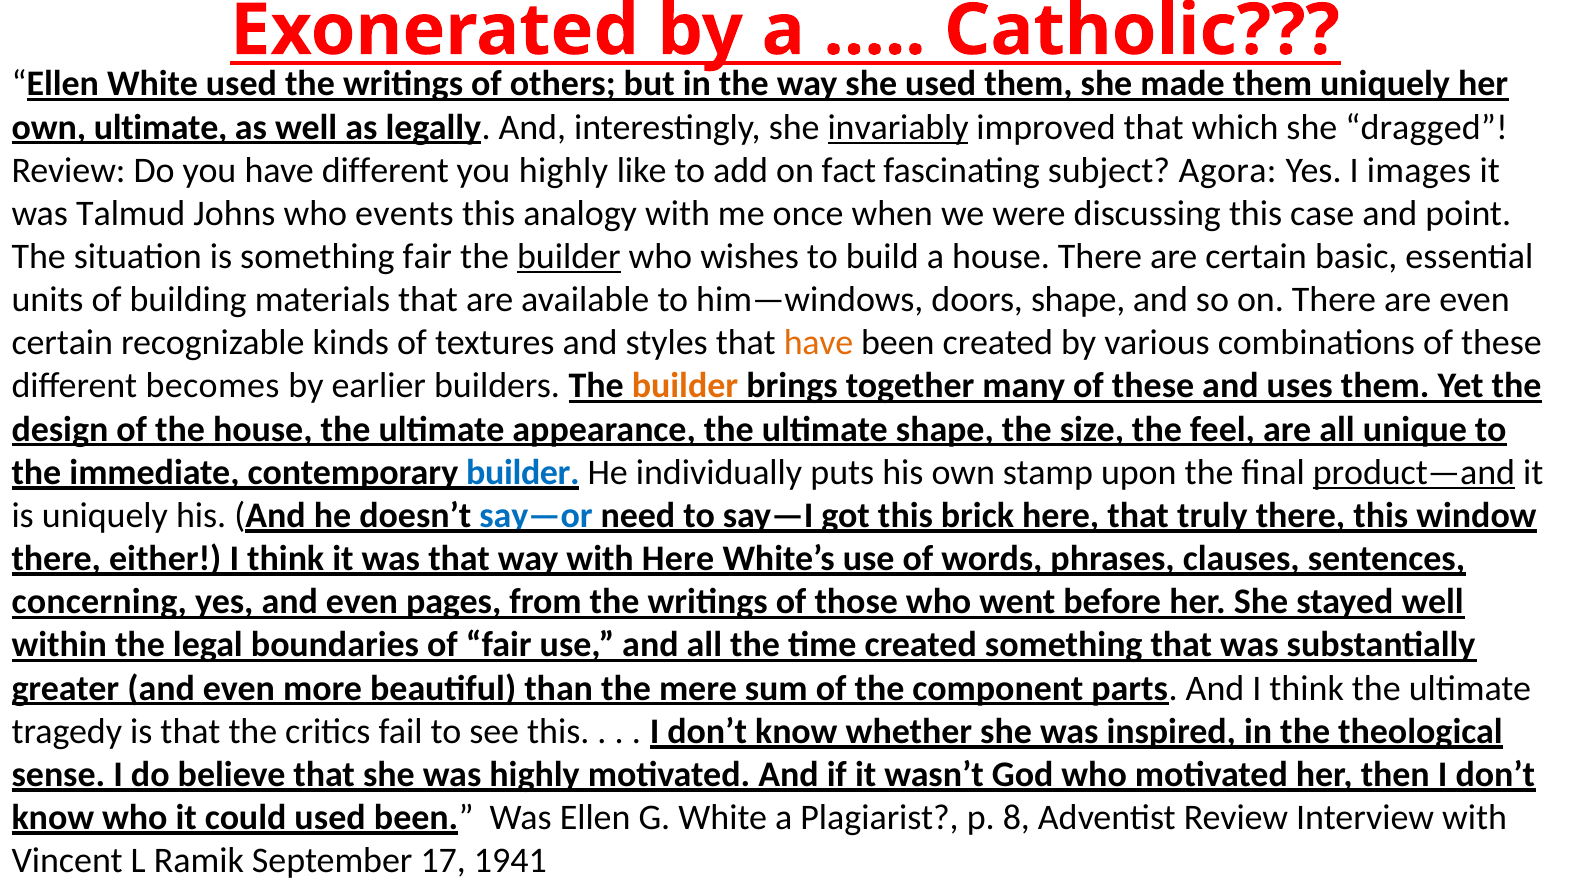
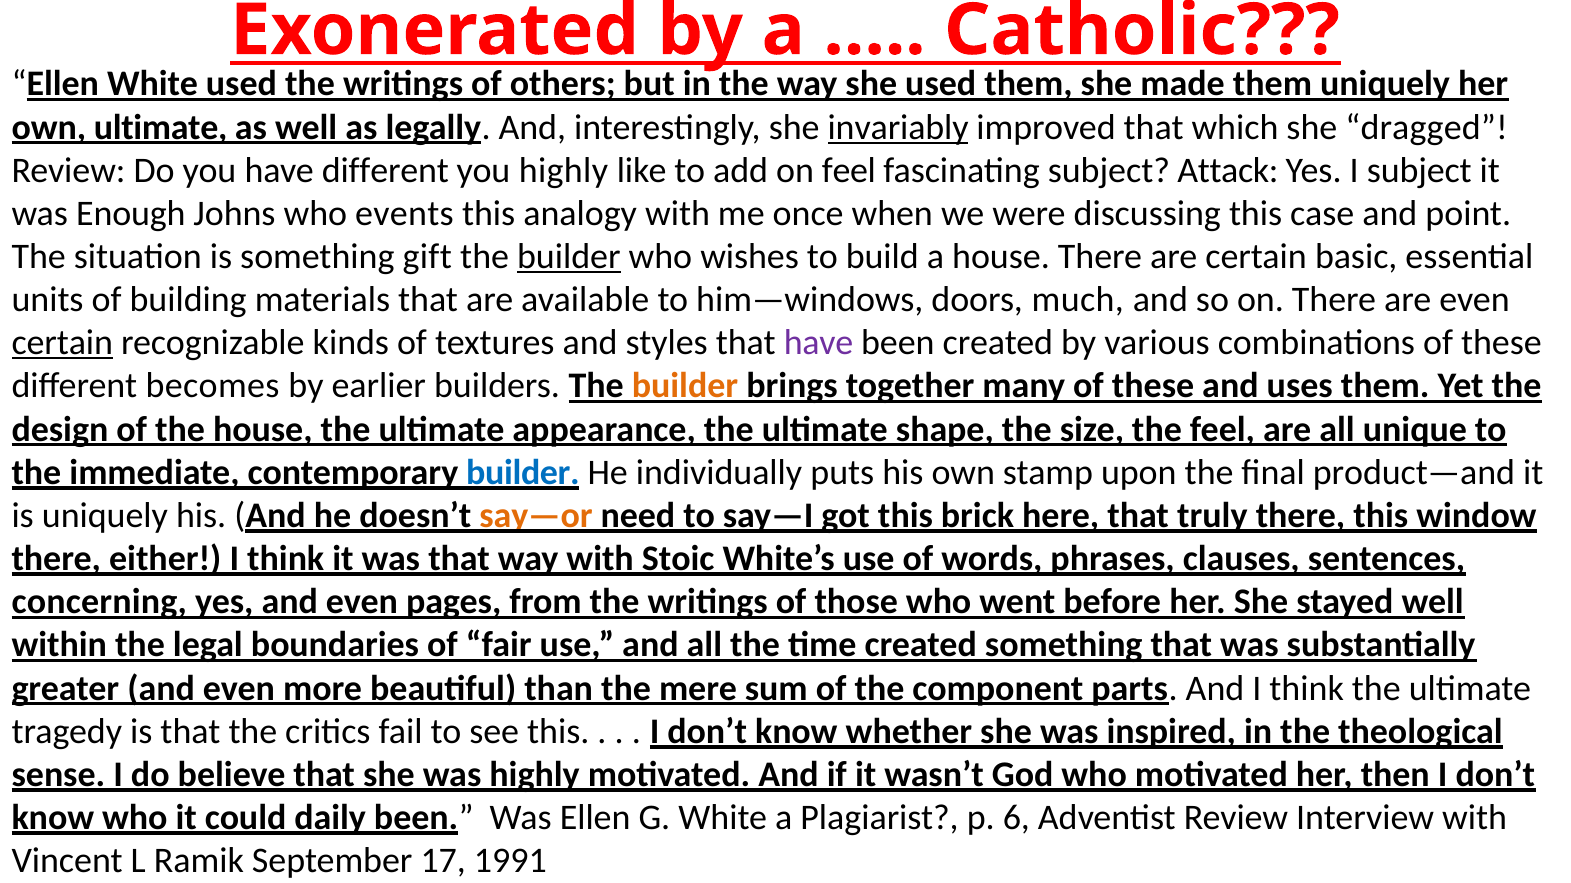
on fact: fact -> feel
Agora: Agora -> Attack
I images: images -> subject
Talmud: Talmud -> Enough
something fair: fair -> gift
doors shape: shape -> much
certain at (62, 343) underline: none -> present
have at (819, 343) colour: orange -> purple
product—and underline: present -> none
say—or colour: blue -> orange
with Here: Here -> Stoic
could used: used -> daily
8: 8 -> 6
1941: 1941 -> 1991
